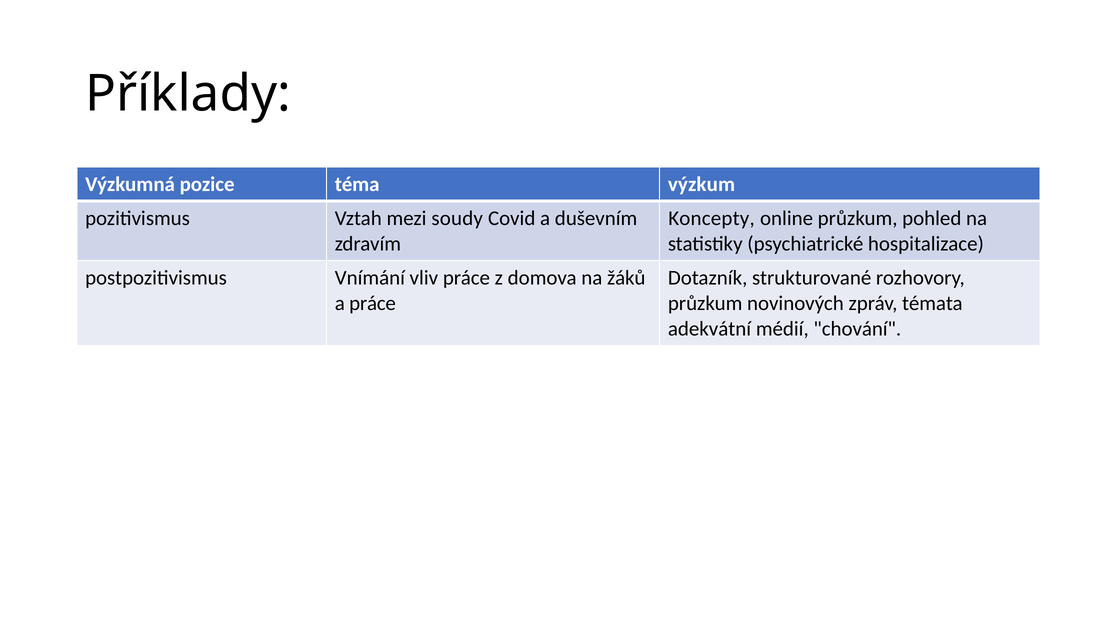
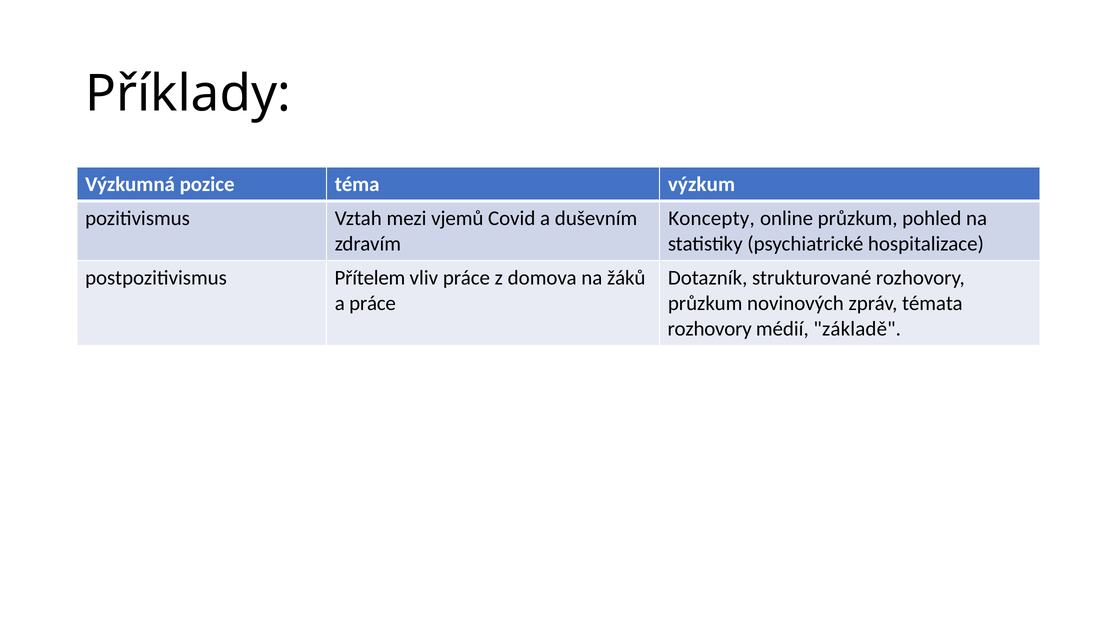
soudy: soudy -> vjemů
Vnímání: Vnímání -> Přítelem
adekvátní at (710, 329): adekvátní -> rozhovory
chování: chování -> základě
